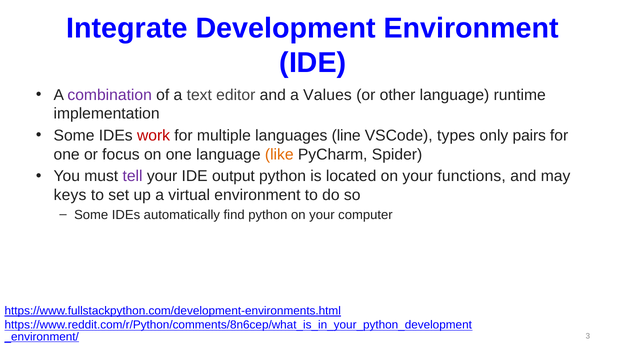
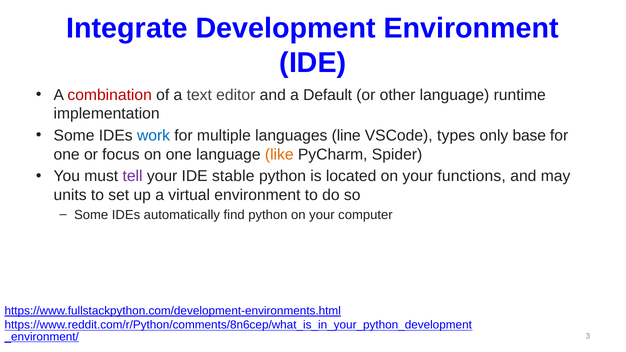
combination colour: purple -> red
Values: Values -> Default
work colour: red -> blue
pairs: pairs -> base
output: output -> stable
keys: keys -> units
